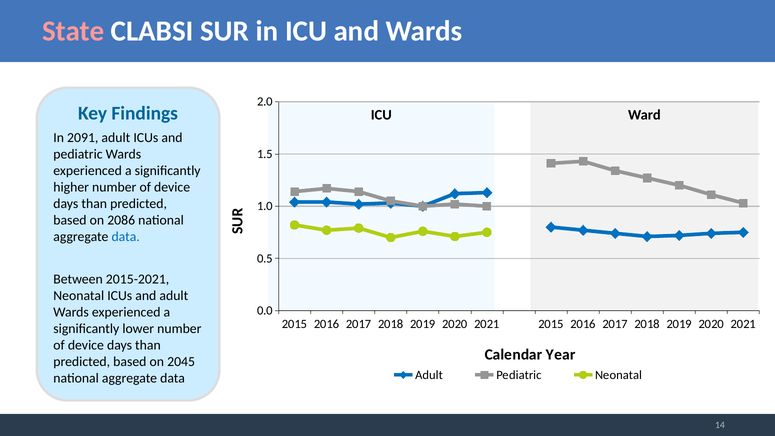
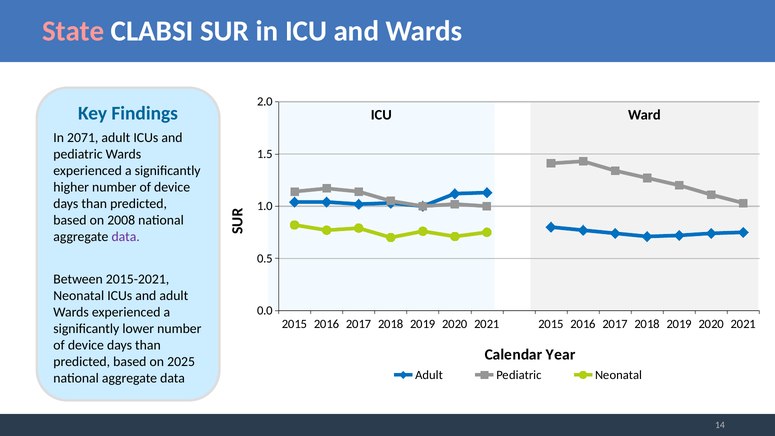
2091: 2091 -> 2071
2086: 2086 -> 2008
data at (126, 237) colour: blue -> purple
2045: 2045 -> 2025
